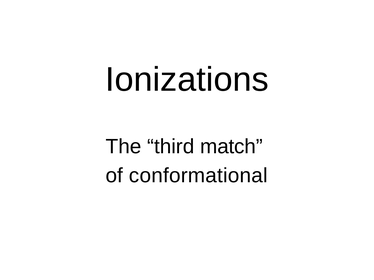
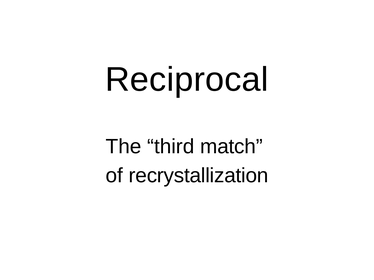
Ionizations: Ionizations -> Reciprocal
conformational: conformational -> recrystallization
